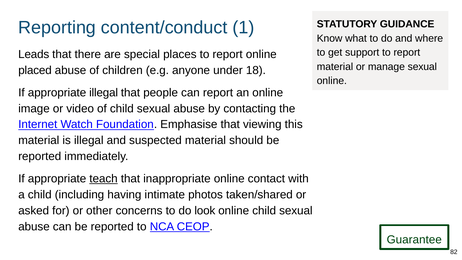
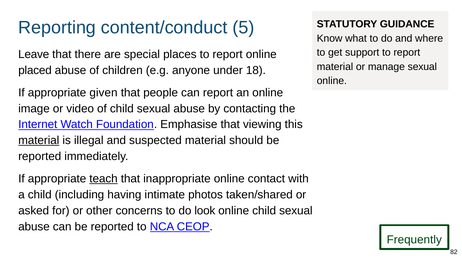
1: 1 -> 5
Leads: Leads -> Leave
appropriate illegal: illegal -> given
material at (39, 140) underline: none -> present
Guarantee: Guarantee -> Frequently
